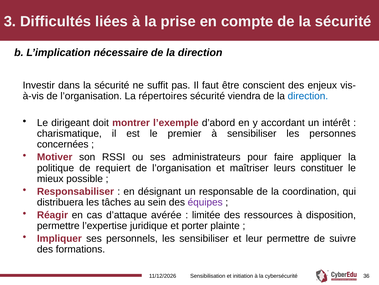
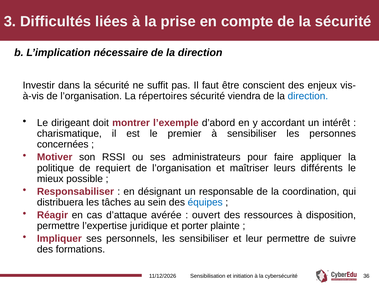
constituer: constituer -> différents
équipes colour: purple -> blue
limitée: limitée -> ouvert
